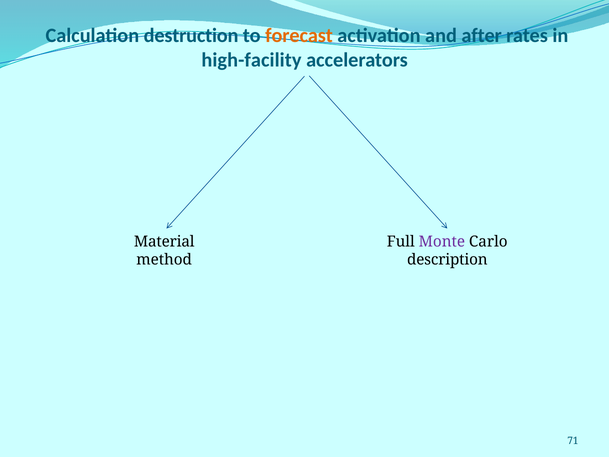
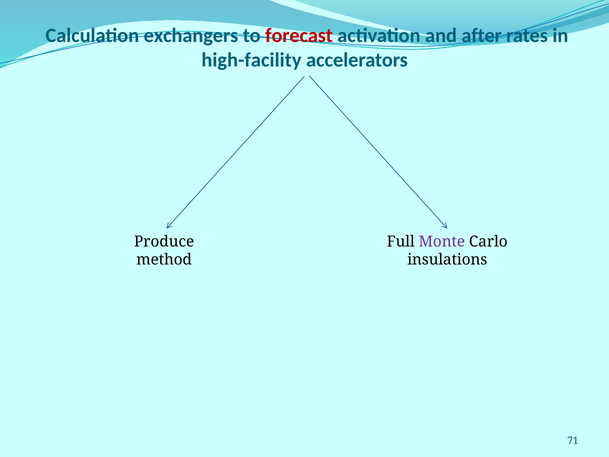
destruction: destruction -> exchangers
forecast colour: orange -> red
Material: Material -> Produce
description: description -> insulations
